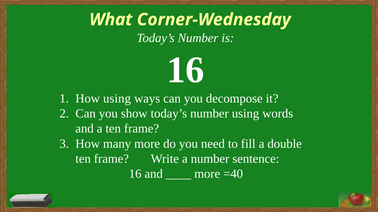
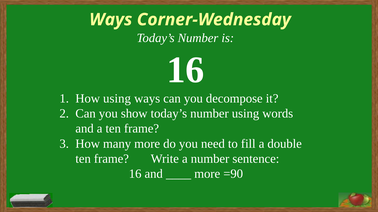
What at (111, 20): What -> Ways
=40: =40 -> =90
